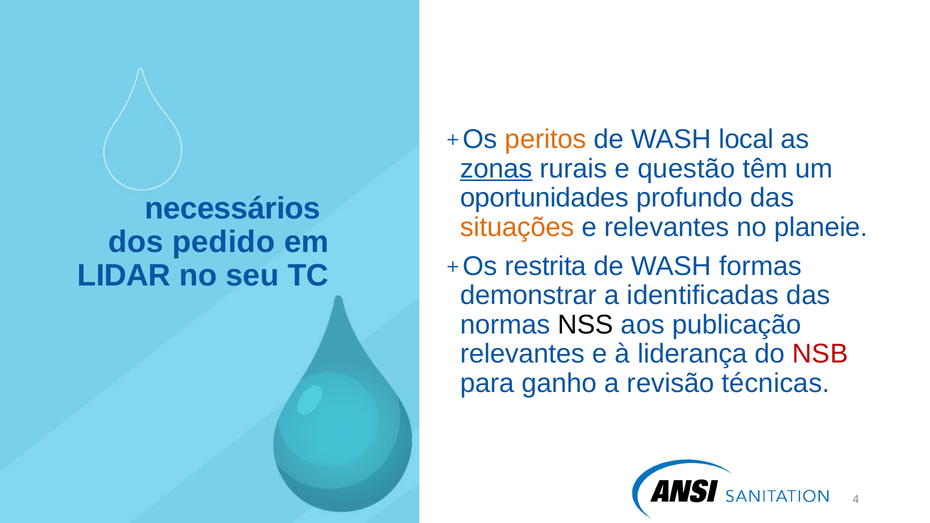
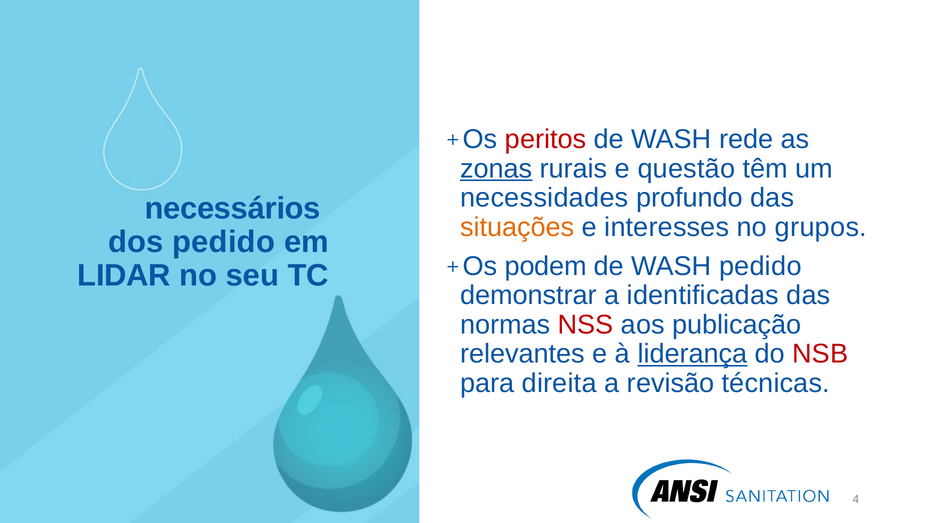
peritos colour: orange -> red
local: local -> rede
oportunidades: oportunidades -> necessidades
e relevantes: relevantes -> interesses
planeie: planeie -> grupos
restrita: restrita -> podem
WASH formas: formas -> pedido
NSS colour: black -> red
liderança underline: none -> present
ganho: ganho -> direita
